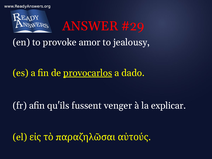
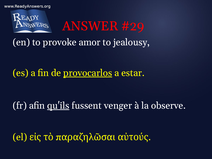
dado: dado -> estar
qu'ils underline: none -> present
explicar: explicar -> observe
